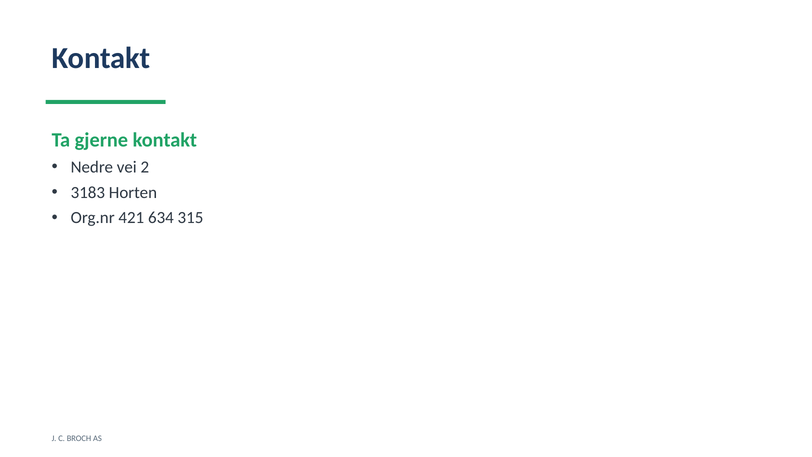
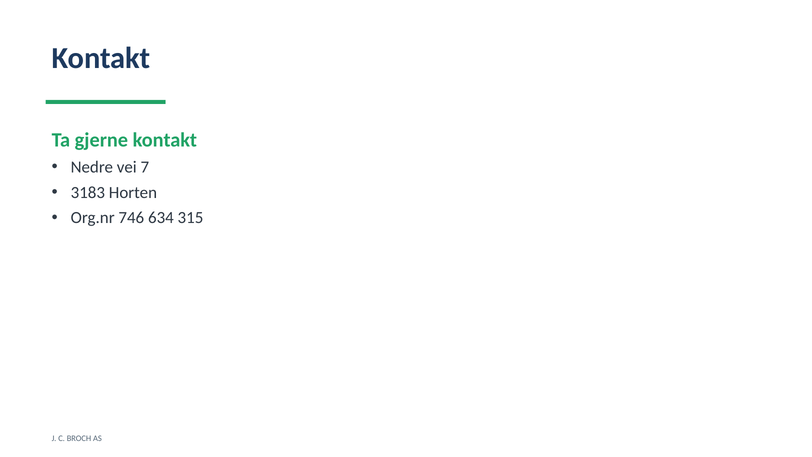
2: 2 -> 7
421: 421 -> 746
